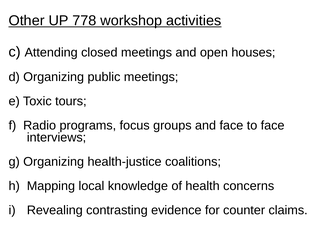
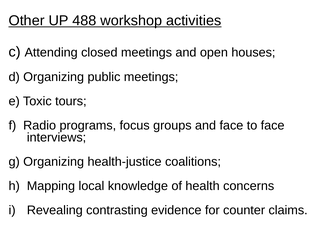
778: 778 -> 488
